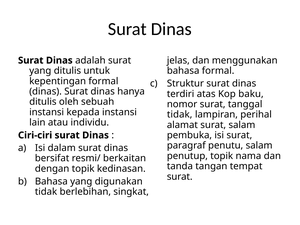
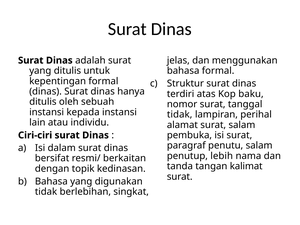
penutup topik: topik -> lebih
tempat: tempat -> kalimat
